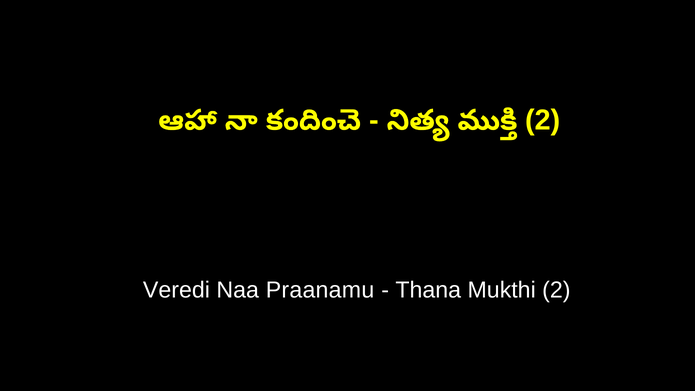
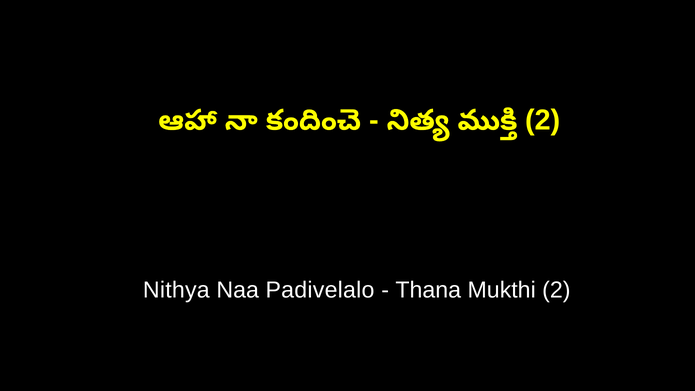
Veredi: Veredi -> Nithya
Praanamu: Praanamu -> Padivelalo
